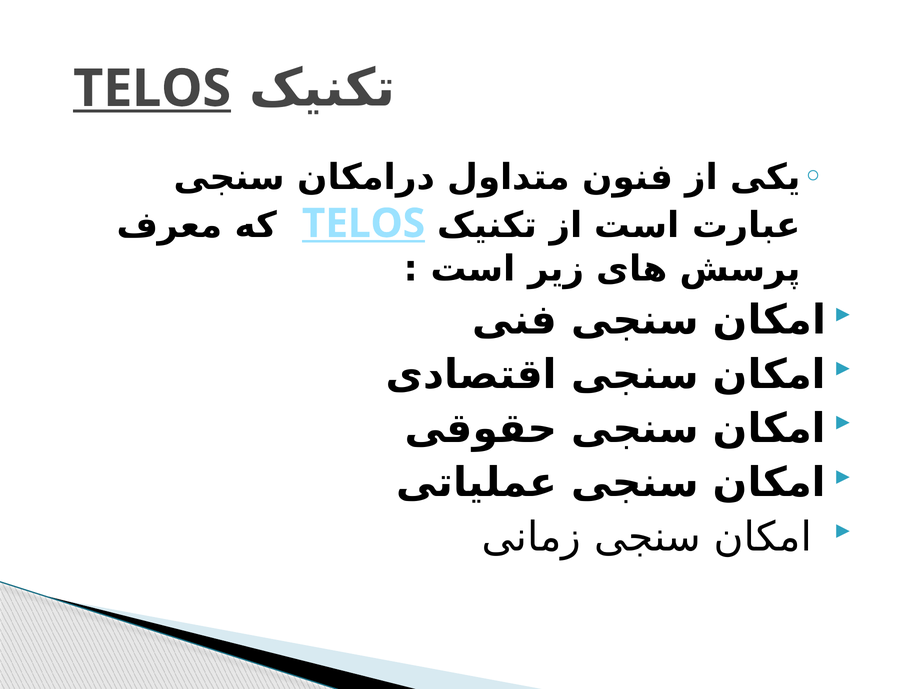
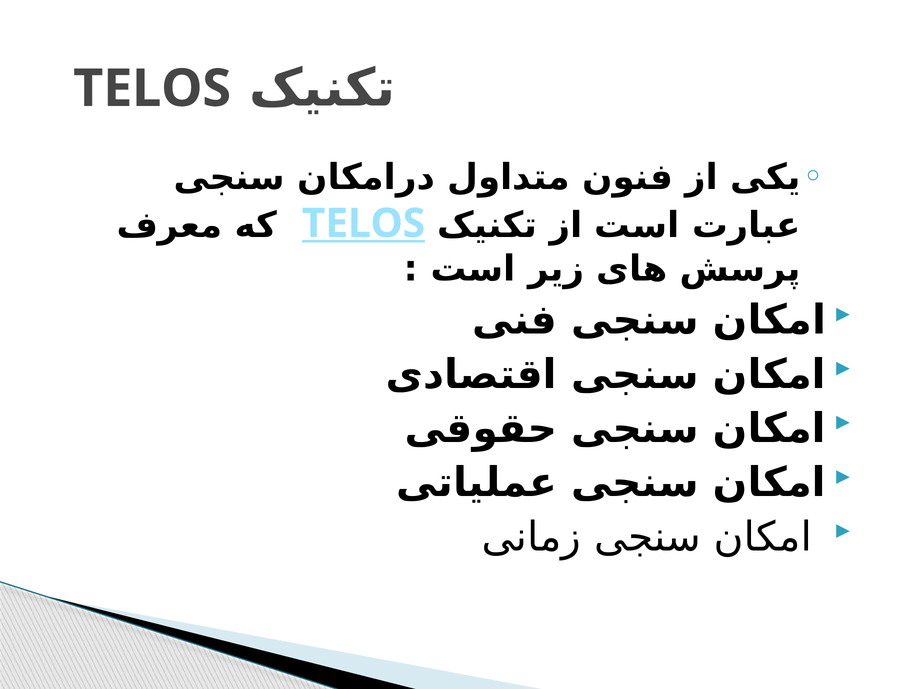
TELOS at (152, 89) underline: present -> none
